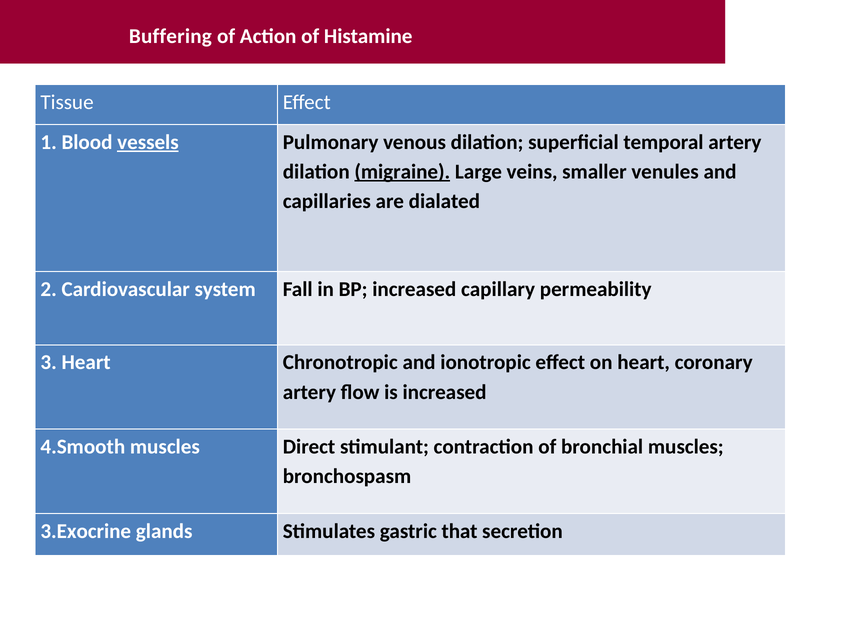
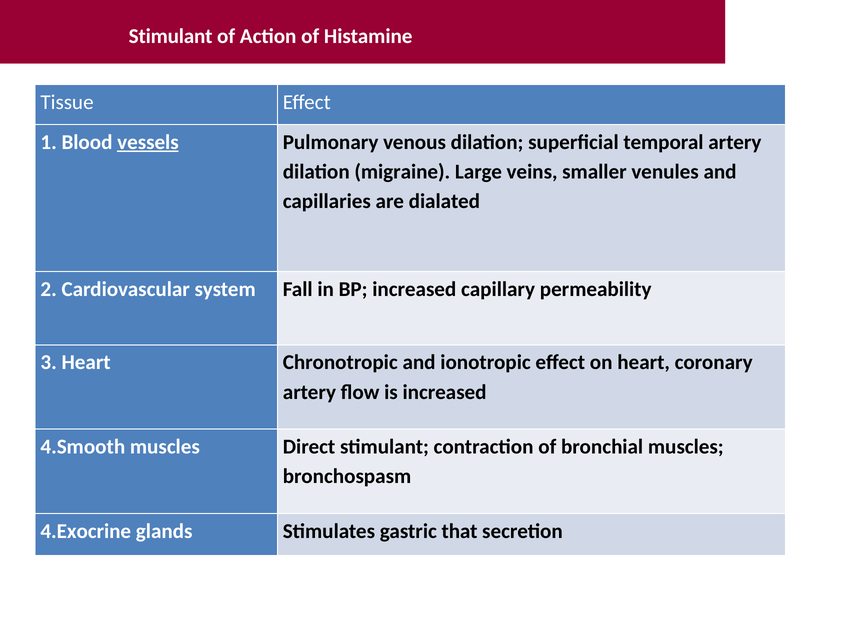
Buffering at (170, 36): Buffering -> Stimulant
migraine underline: present -> none
3.Exocrine: 3.Exocrine -> 4.Exocrine
